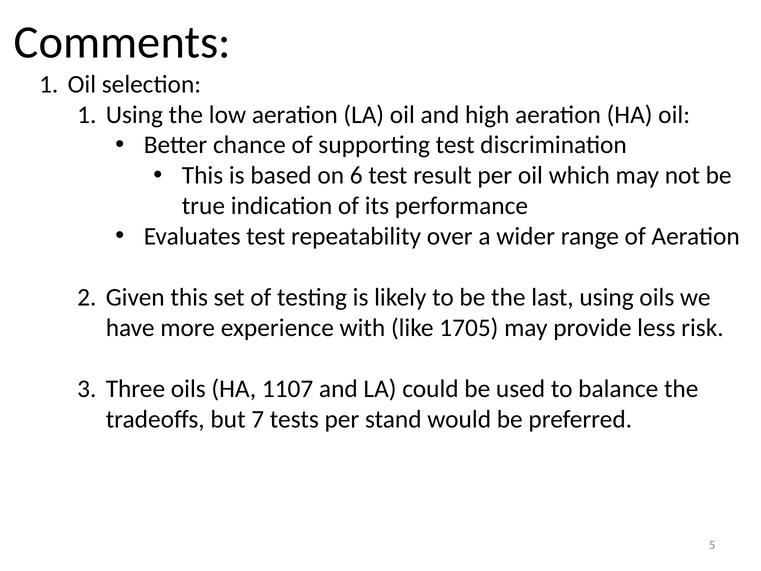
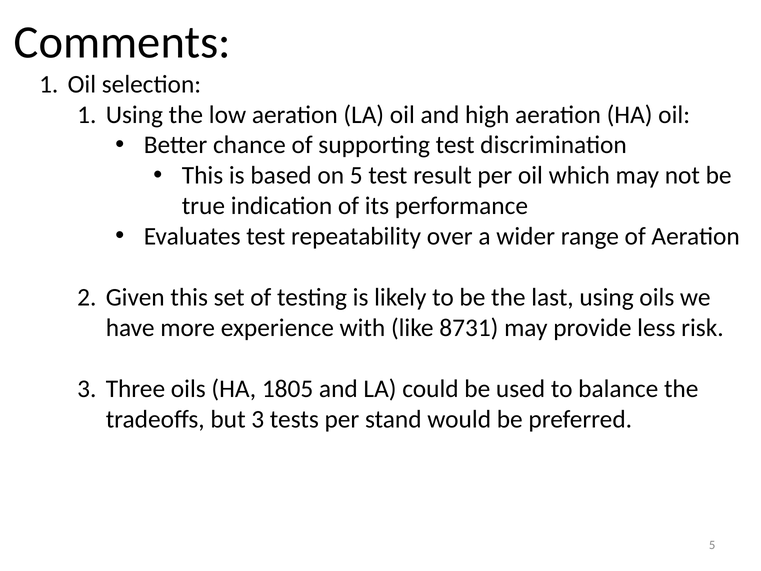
on 6: 6 -> 5
1705: 1705 -> 8731
1107: 1107 -> 1805
but 7: 7 -> 3
